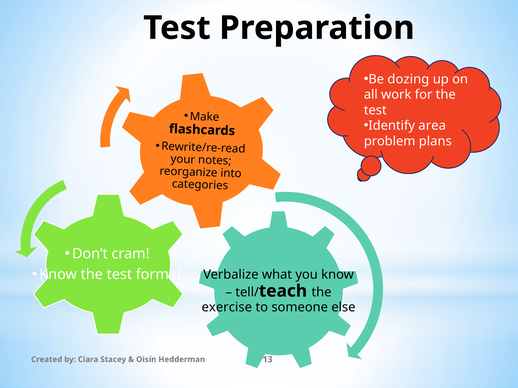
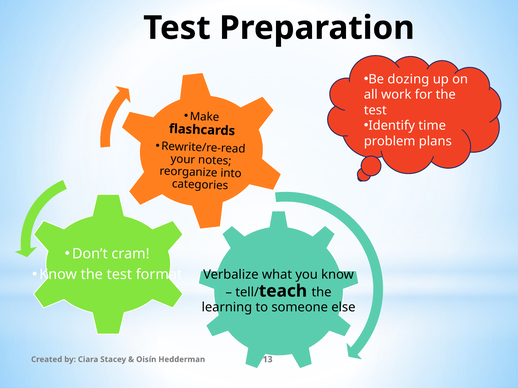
area: area -> time
exercise: exercise -> learning
